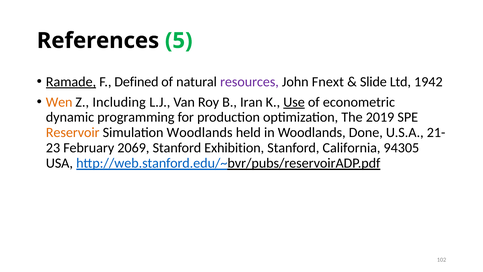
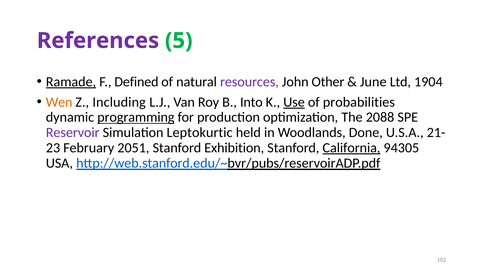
References colour: black -> purple
Fnext: Fnext -> Other
Slide: Slide -> June
1942: 1942 -> 1904
Iran: Iran -> Into
econometric: econometric -> probabilities
programming underline: none -> present
2019: 2019 -> 2088
Reservoir colour: orange -> purple
Simulation Woodlands: Woodlands -> Leptokurtic
2069: 2069 -> 2051
California underline: none -> present
